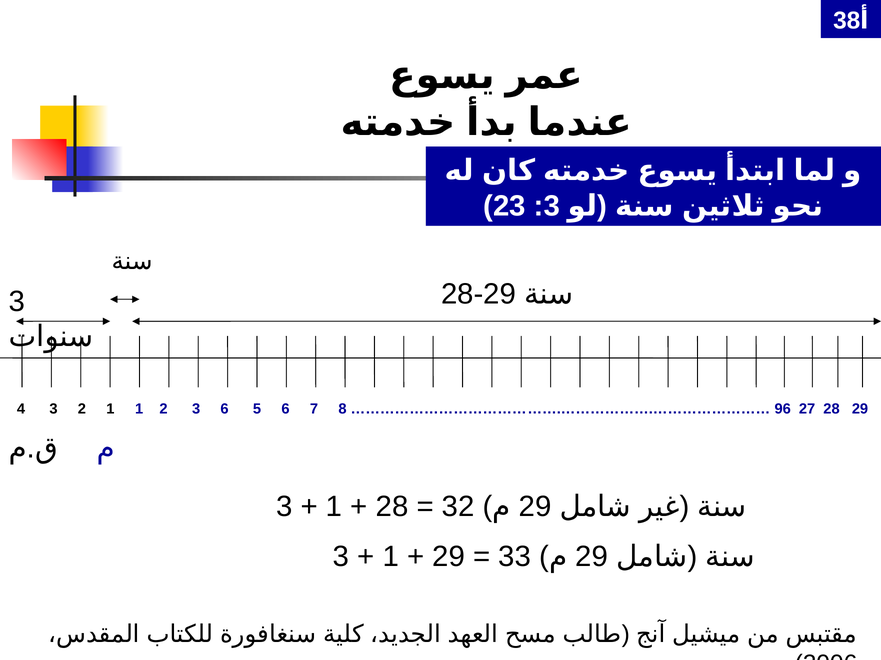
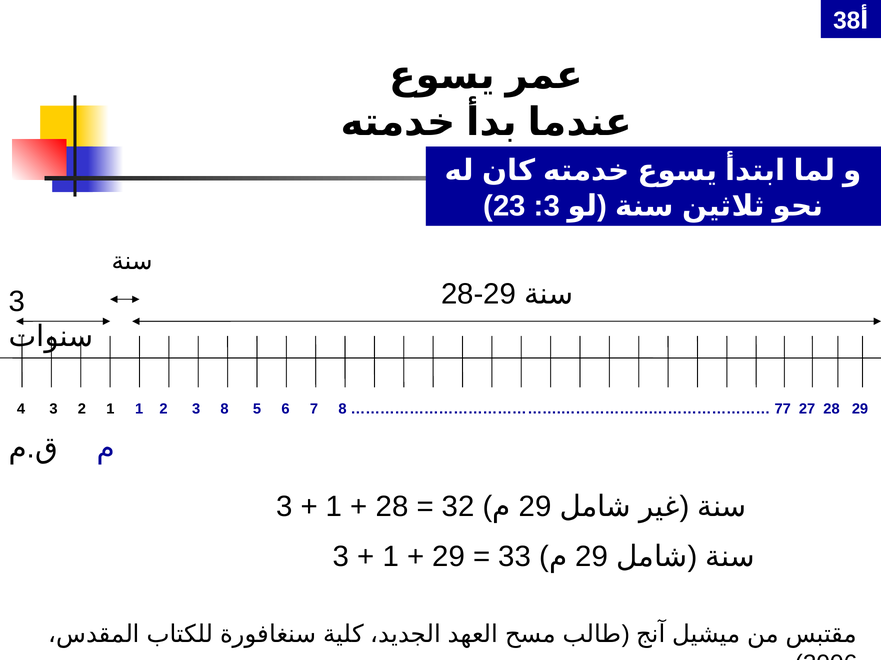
3 6: 6 -> 8
96: 96 -> 77
